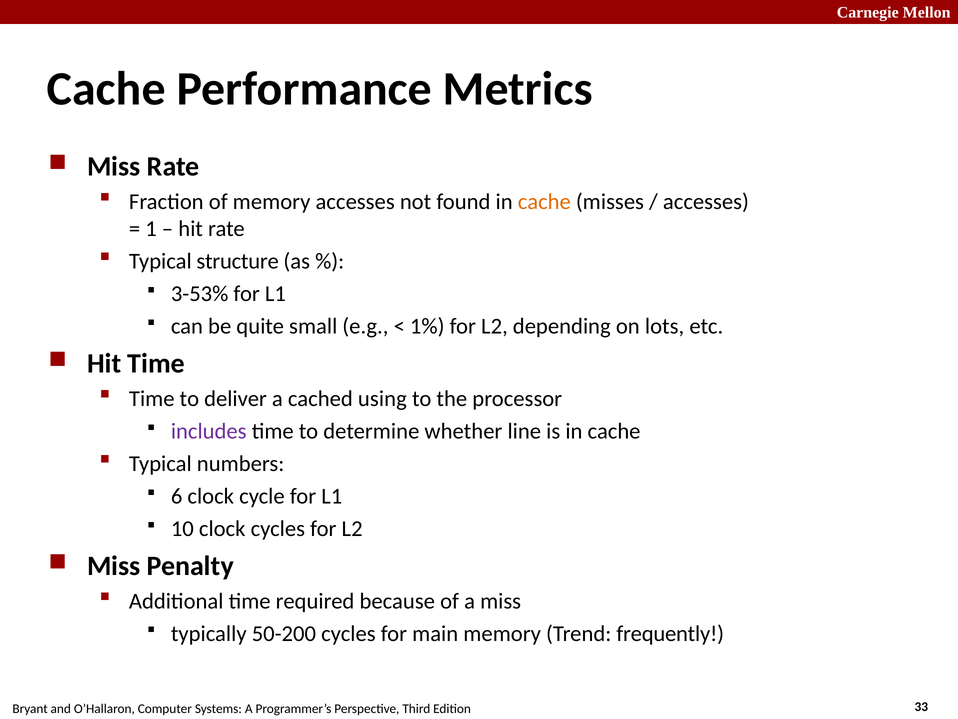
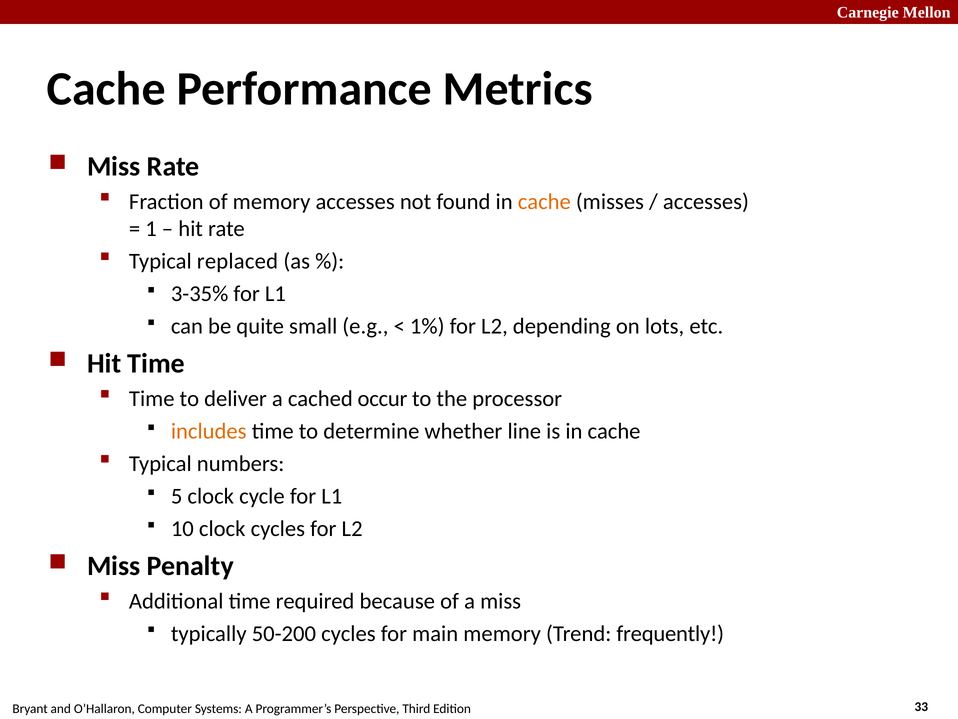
structure: structure -> replaced
3-53%: 3-53% -> 3-35%
using: using -> occur
includes colour: purple -> orange
6: 6 -> 5
